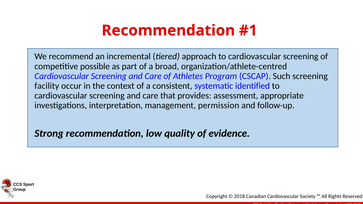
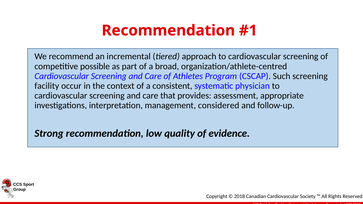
identified: identified -> physician
permission: permission -> considered
